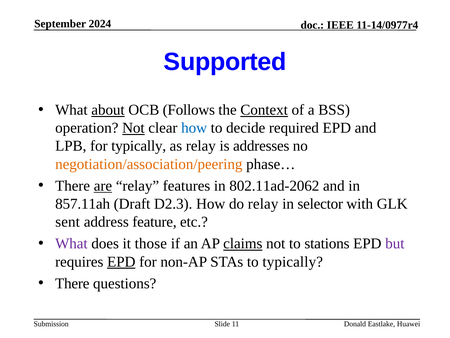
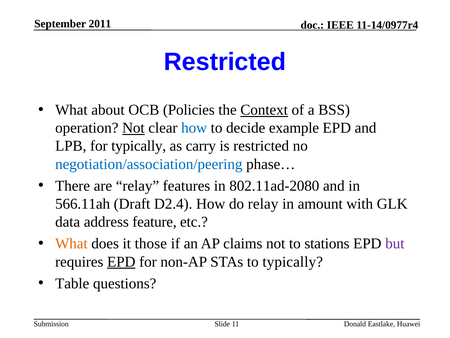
2024: 2024 -> 2011
Supported at (225, 62): Supported -> Restricted
about underline: present -> none
Follows: Follows -> Policies
required: required -> example
as relay: relay -> carry
is addresses: addresses -> restricted
negotiation/association/peering colour: orange -> blue
are underline: present -> none
802.11ad-2062: 802.11ad-2062 -> 802.11ad-2080
857.11ah: 857.11ah -> 566.11ah
D2.3: D2.3 -> D2.4
selector: selector -> amount
sent: sent -> data
What at (71, 243) colour: purple -> orange
claims underline: present -> none
There at (72, 283): There -> Table
